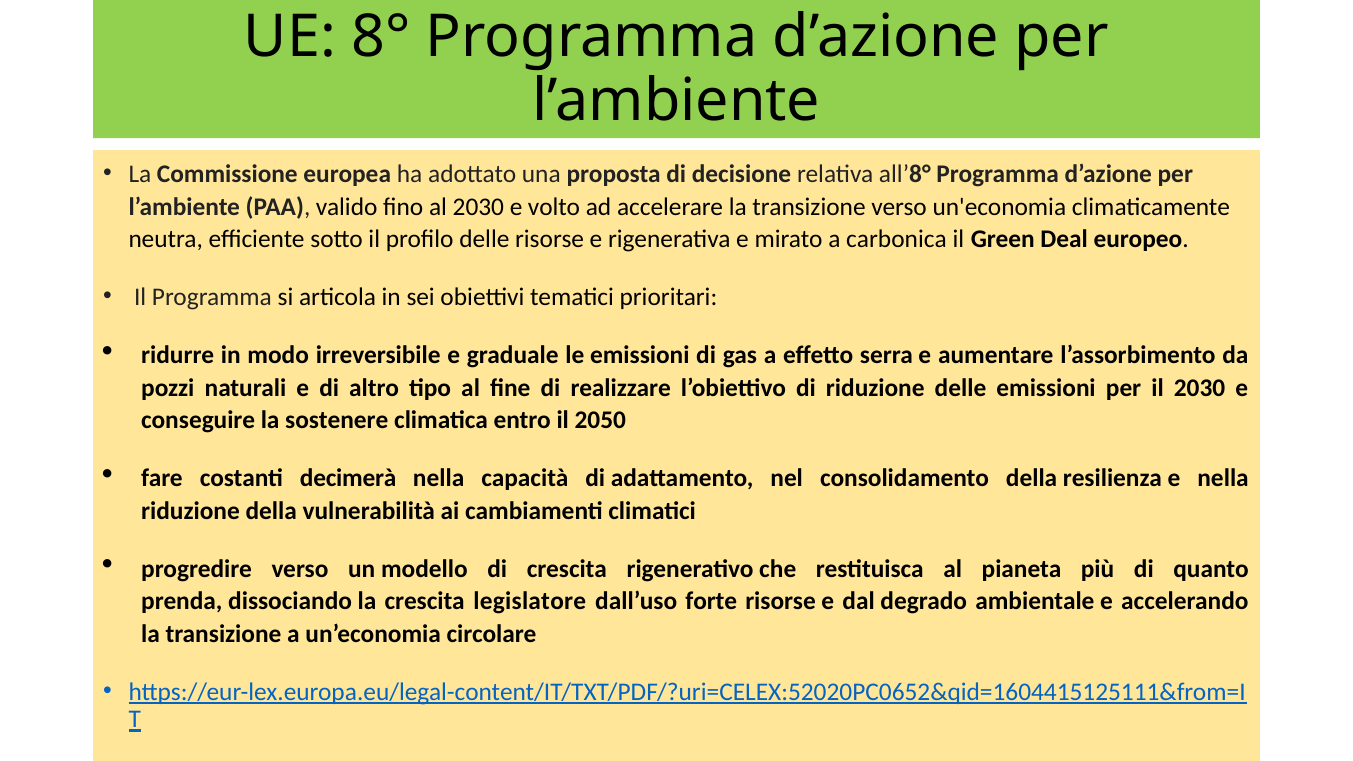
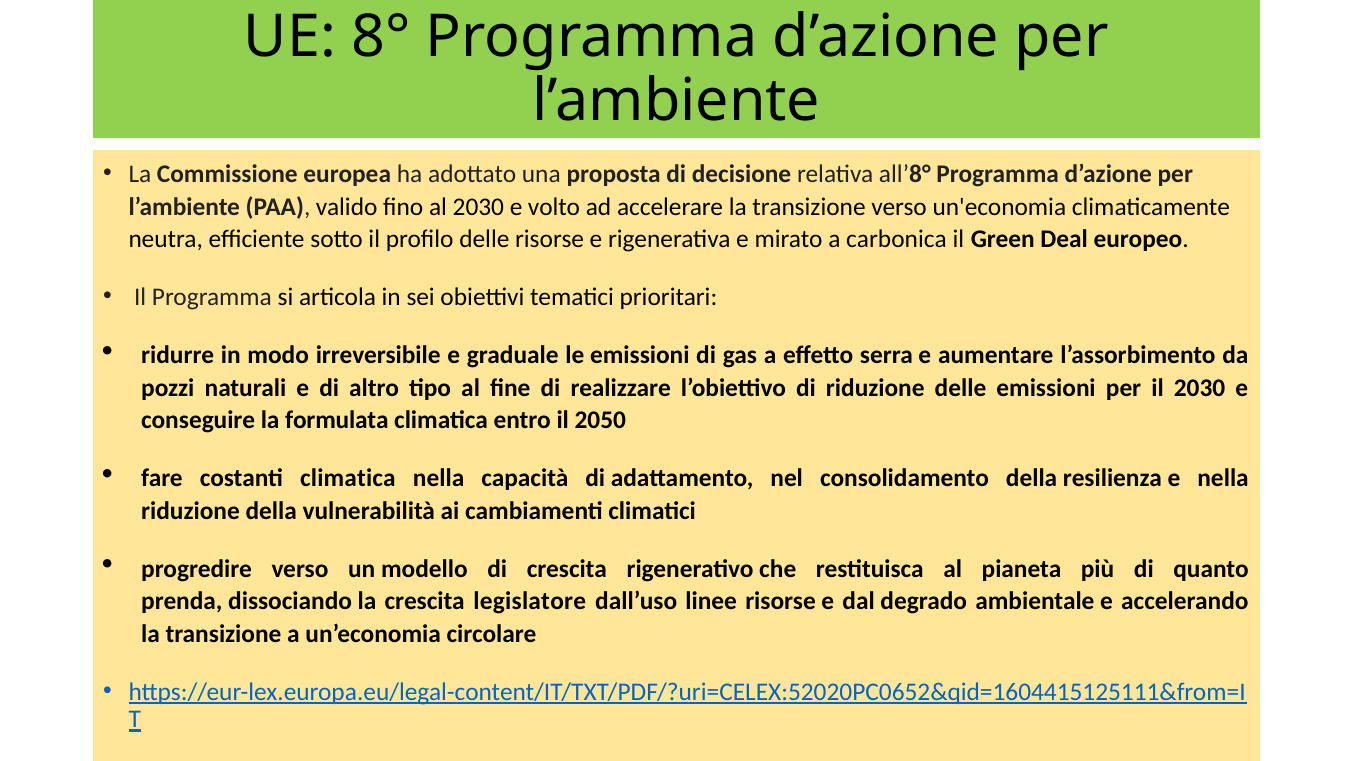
sostenere: sostenere -> formulata
costanti decimerà: decimerà -> climatica
forte: forte -> linee
